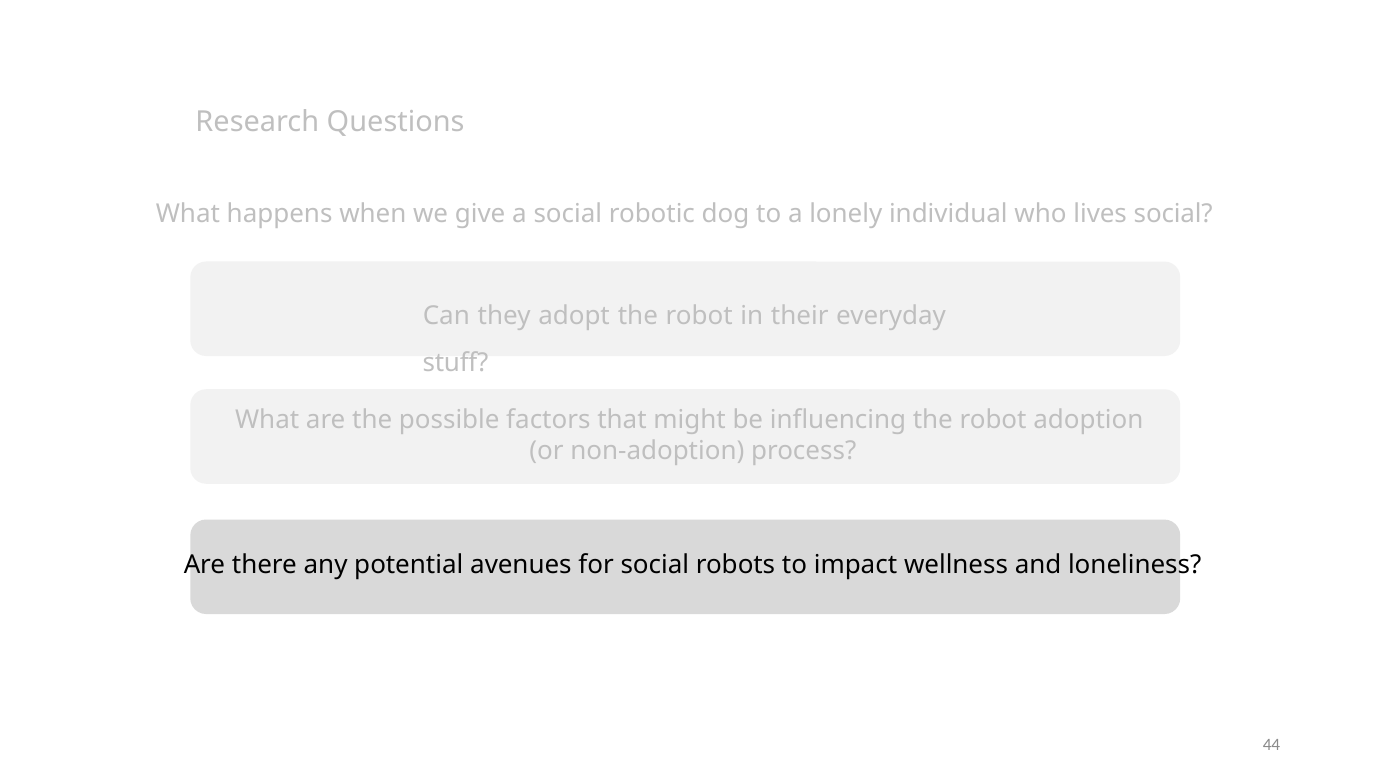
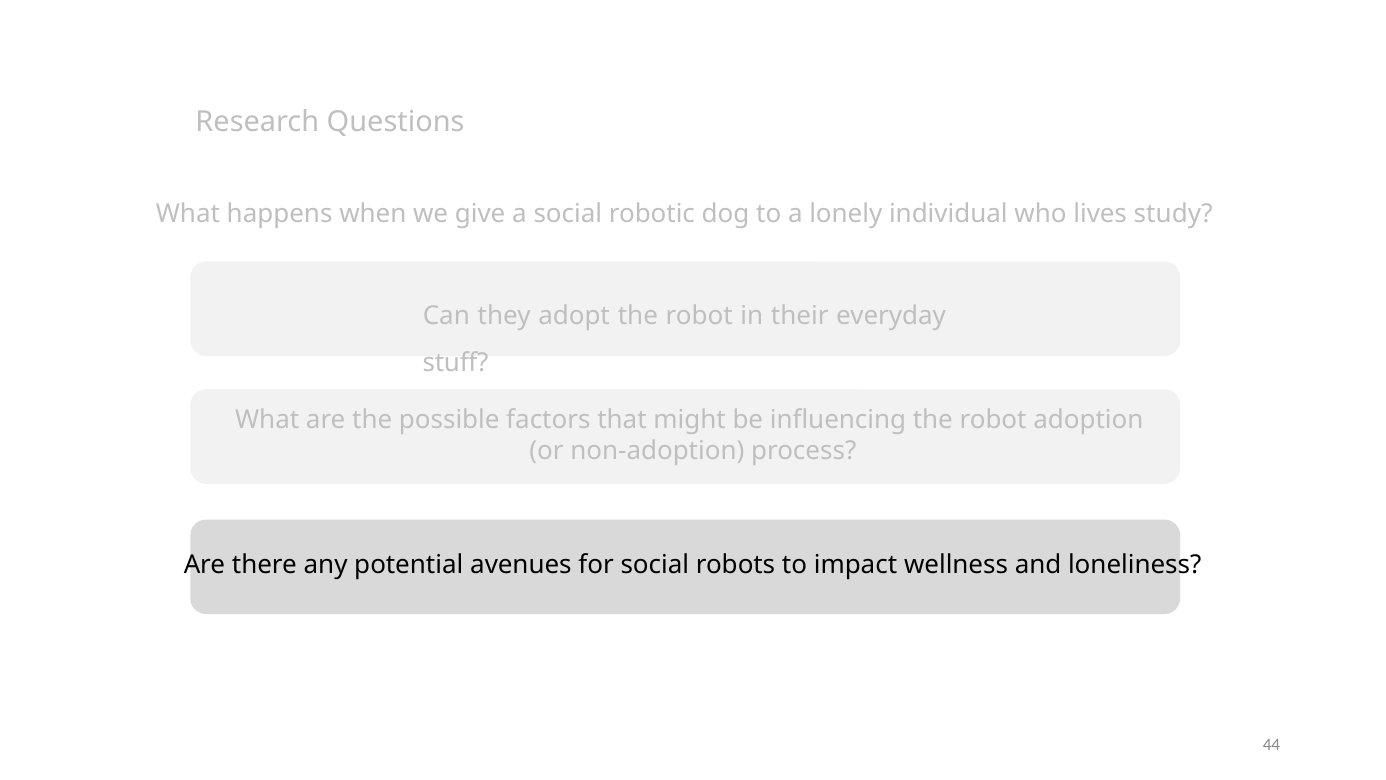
lives social: social -> study
